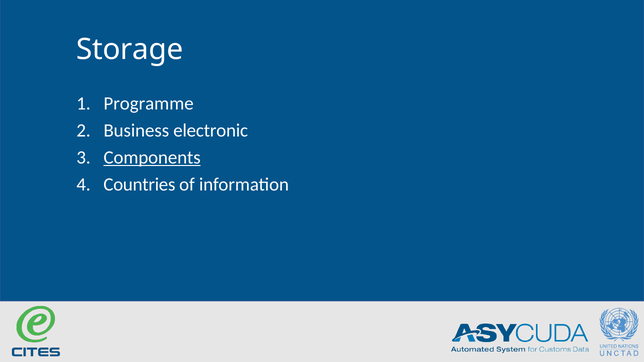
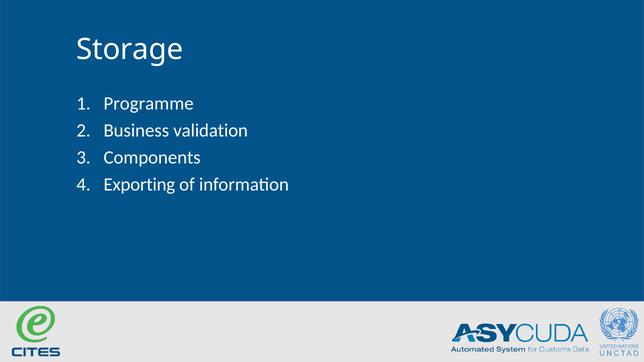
electronic: electronic -> validation
Components underline: present -> none
Countries: Countries -> Exporting
